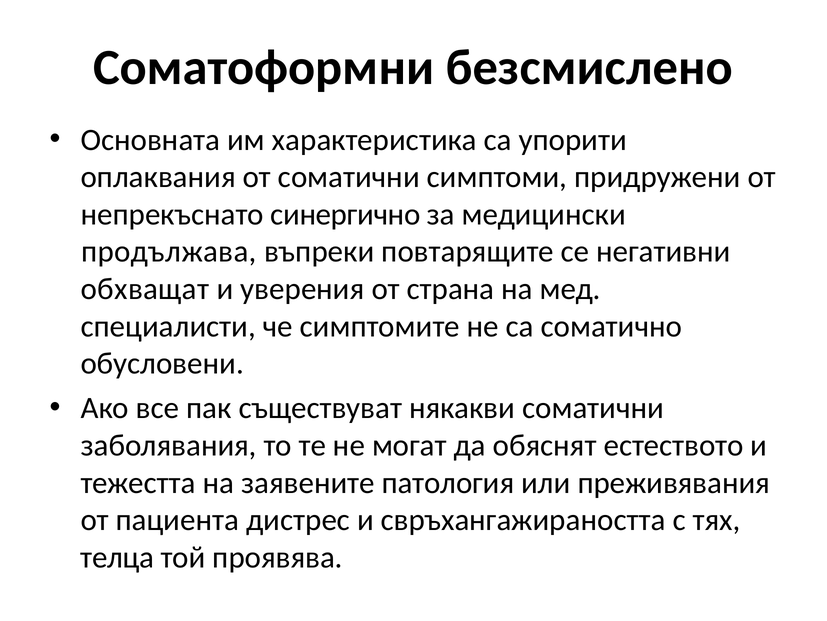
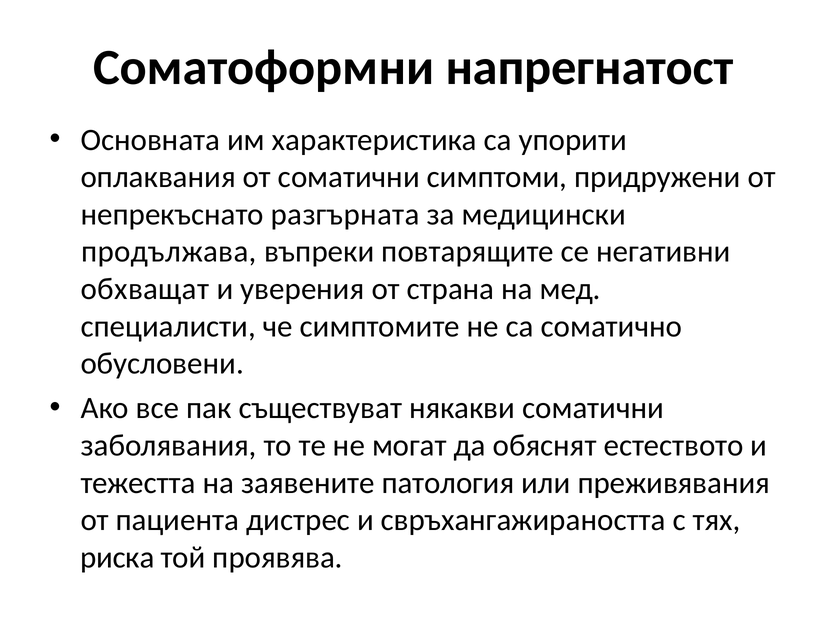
безсмислено: безсмислено -> напрегнатост
синергично: синергично -> разгърната
телца: телца -> риска
